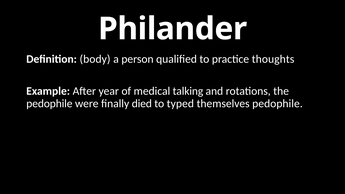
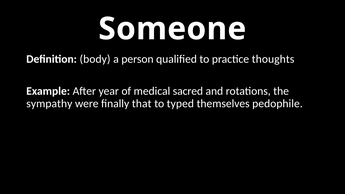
Philander: Philander -> Someone
talking: talking -> sacred
pedophile at (49, 104): pedophile -> sympathy
died: died -> that
